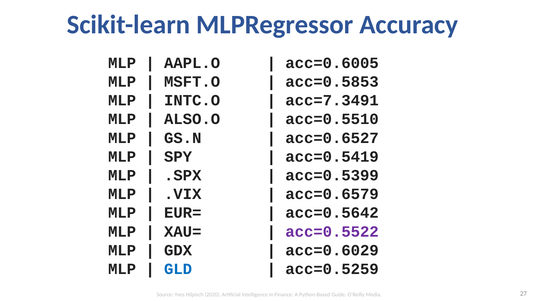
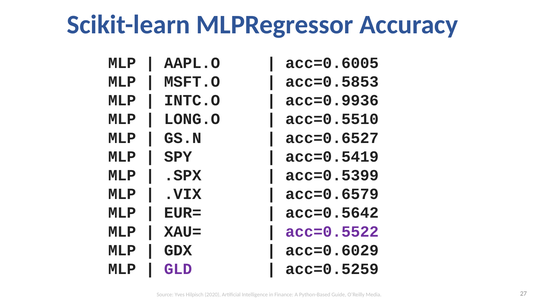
acc=7.3491: acc=7.3491 -> acc=0.9936
ALSO.O: ALSO.O -> LONG.O
GLD colour: blue -> purple
